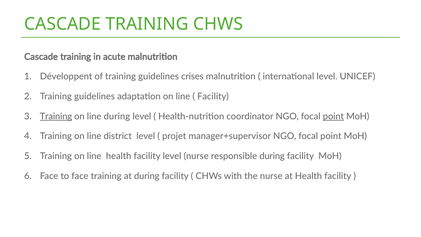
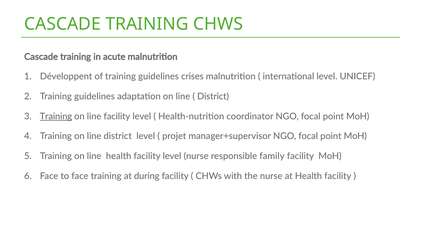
Facility at (213, 96): Facility -> District
line during: during -> facility
point at (333, 116) underline: present -> none
responsible during: during -> family
